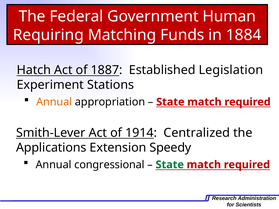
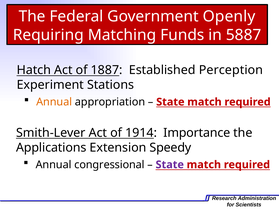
Human: Human -> Openly
1884: 1884 -> 5887
Legislation: Legislation -> Perception
Centralized: Centralized -> Importance
State at (170, 165) colour: green -> purple
